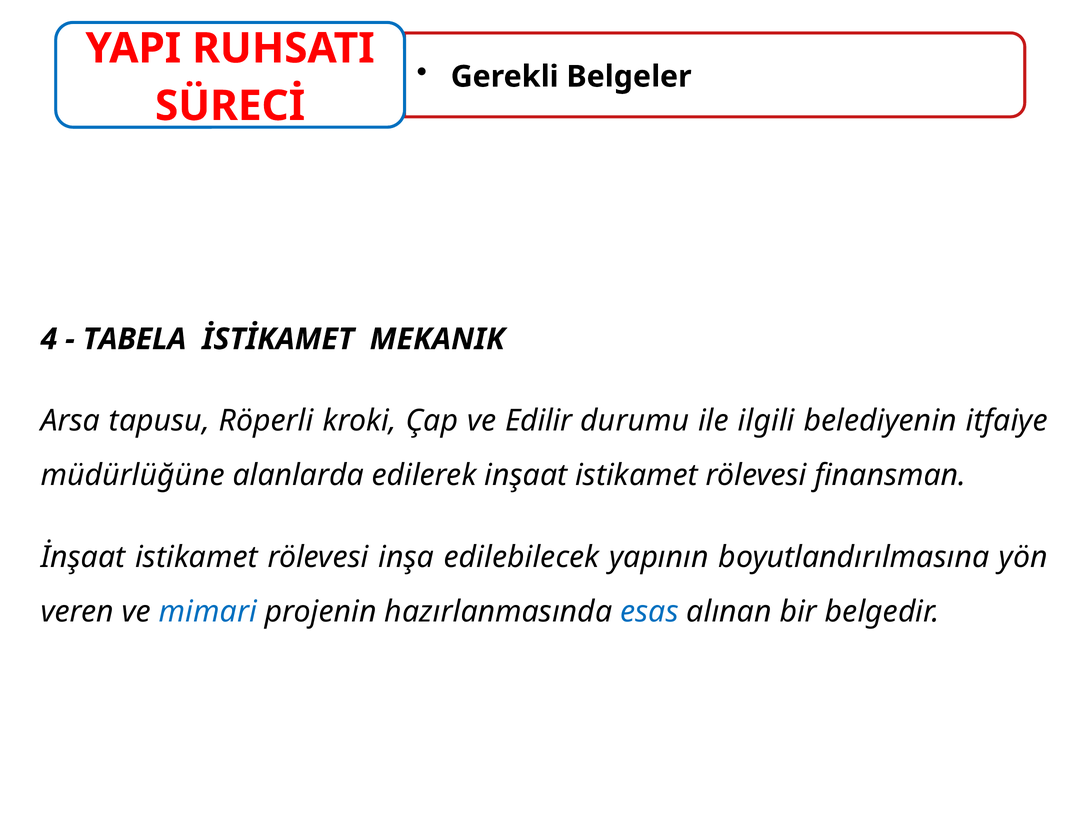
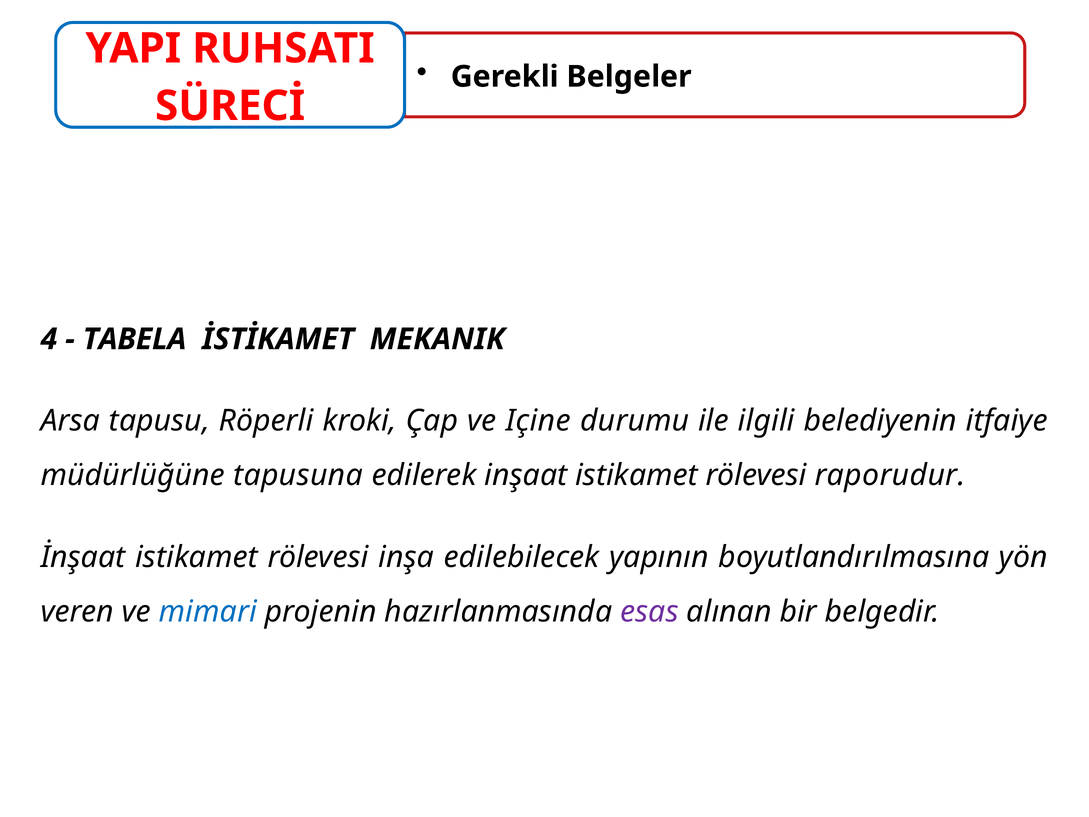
Edilir: Edilir -> Içine
alanlarda: alanlarda -> tapusuna
finansman: finansman -> raporudur
esas colour: blue -> purple
